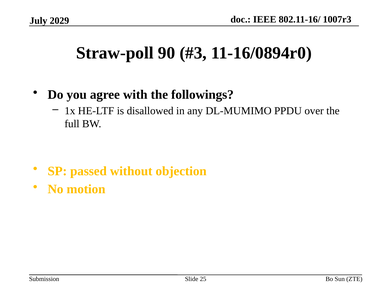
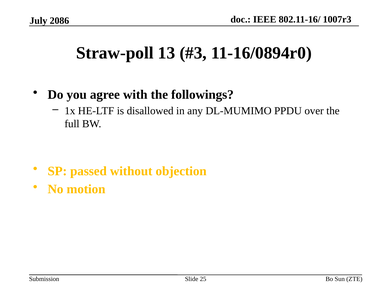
2029: 2029 -> 2086
90: 90 -> 13
